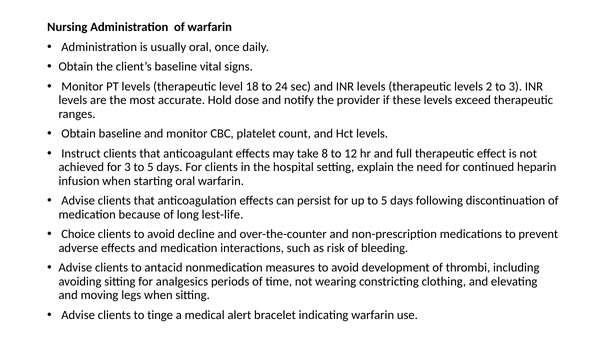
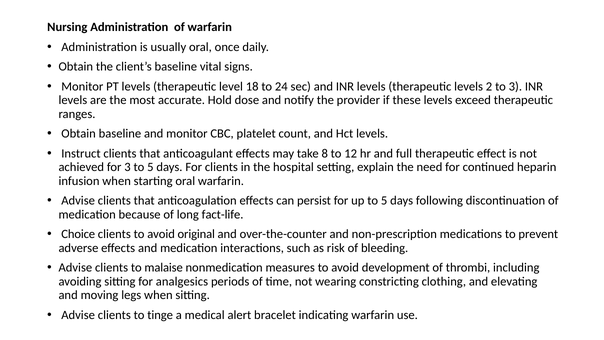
lest-life: lest-life -> fact-life
decline: decline -> original
antacid: antacid -> malaise
